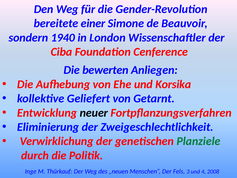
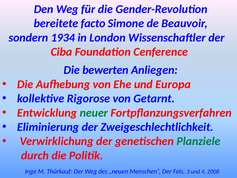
einer: einer -> facto
1940: 1940 -> 1934
Korsika: Korsika -> Europa
Geliefert: Geliefert -> Rigorose
neuer colour: black -> green
